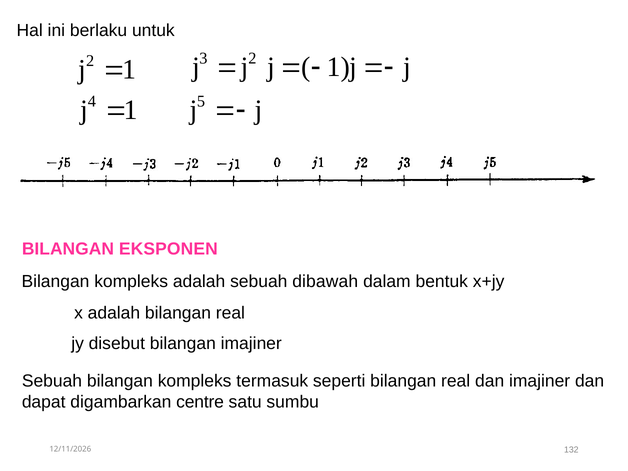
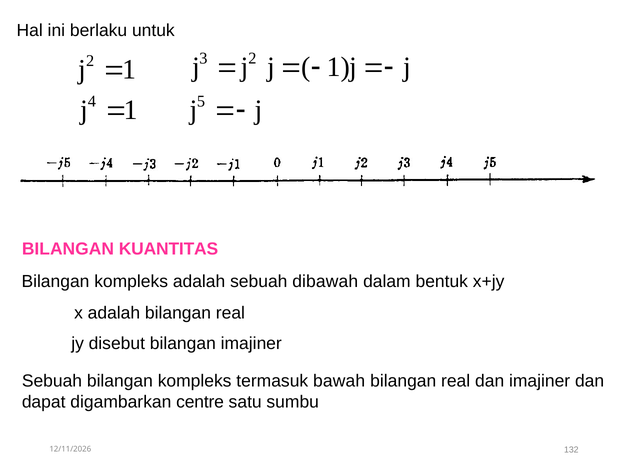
EKSPONEN: EKSPONEN -> KUANTITAS
seperti: seperti -> bawah
